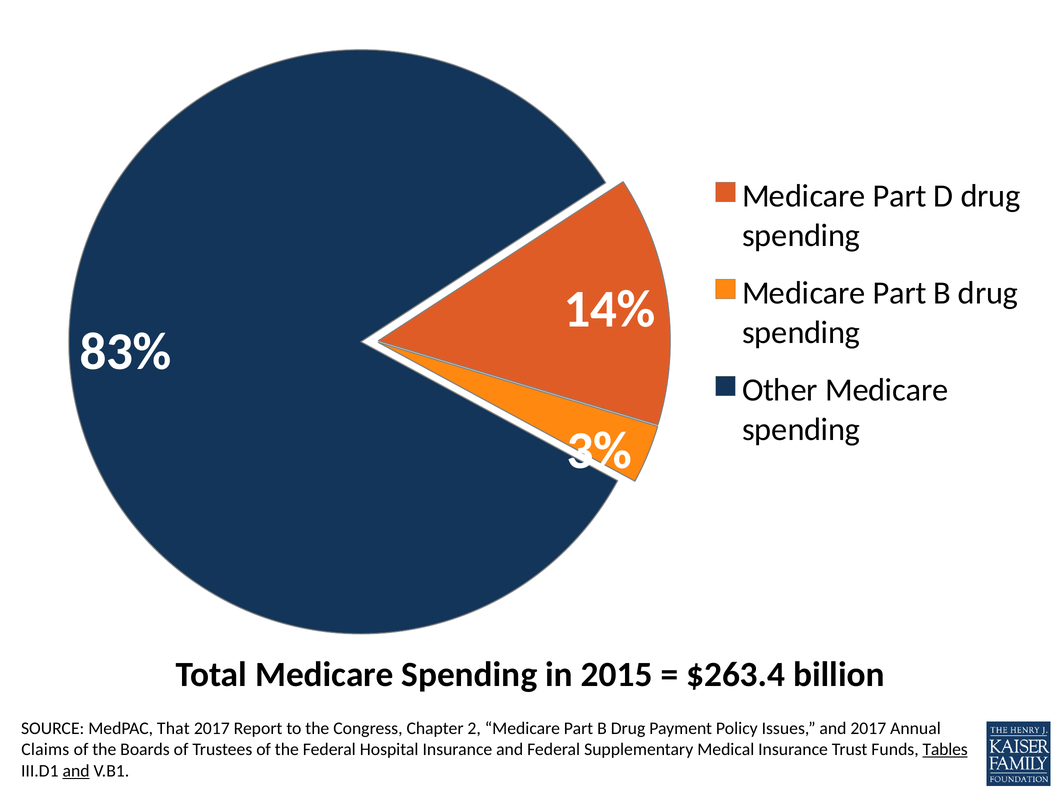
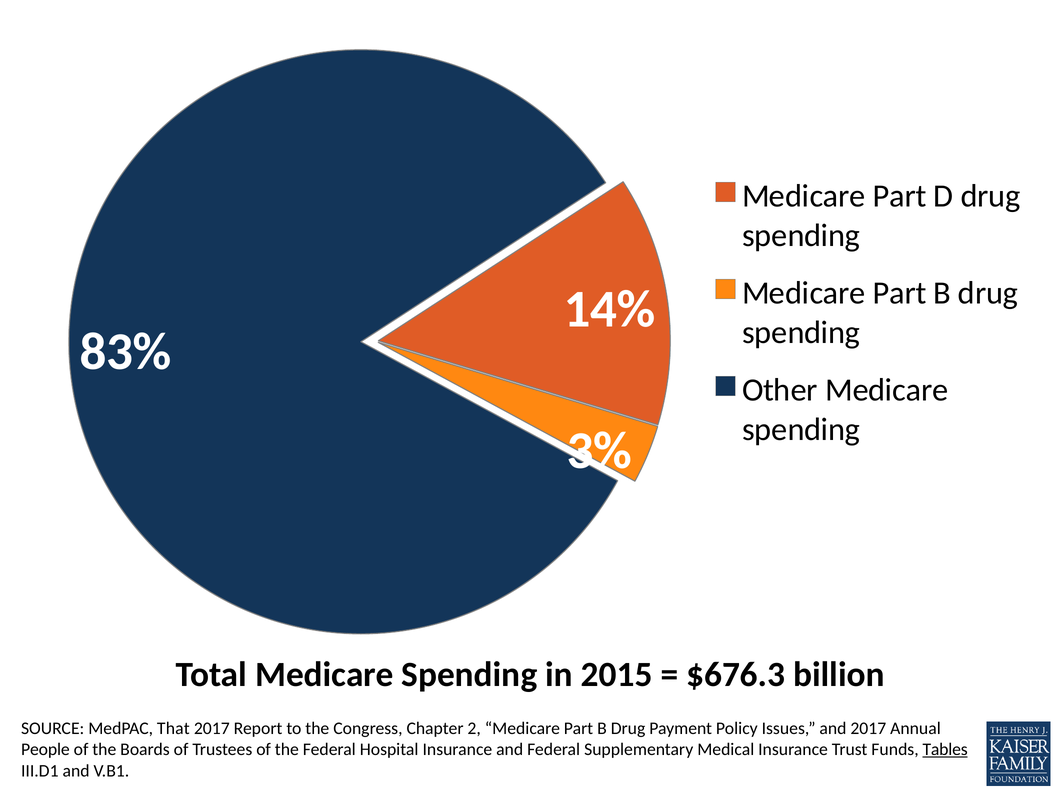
$263.4: $263.4 -> $676.3
Claims: Claims -> People
and at (76, 770) underline: present -> none
